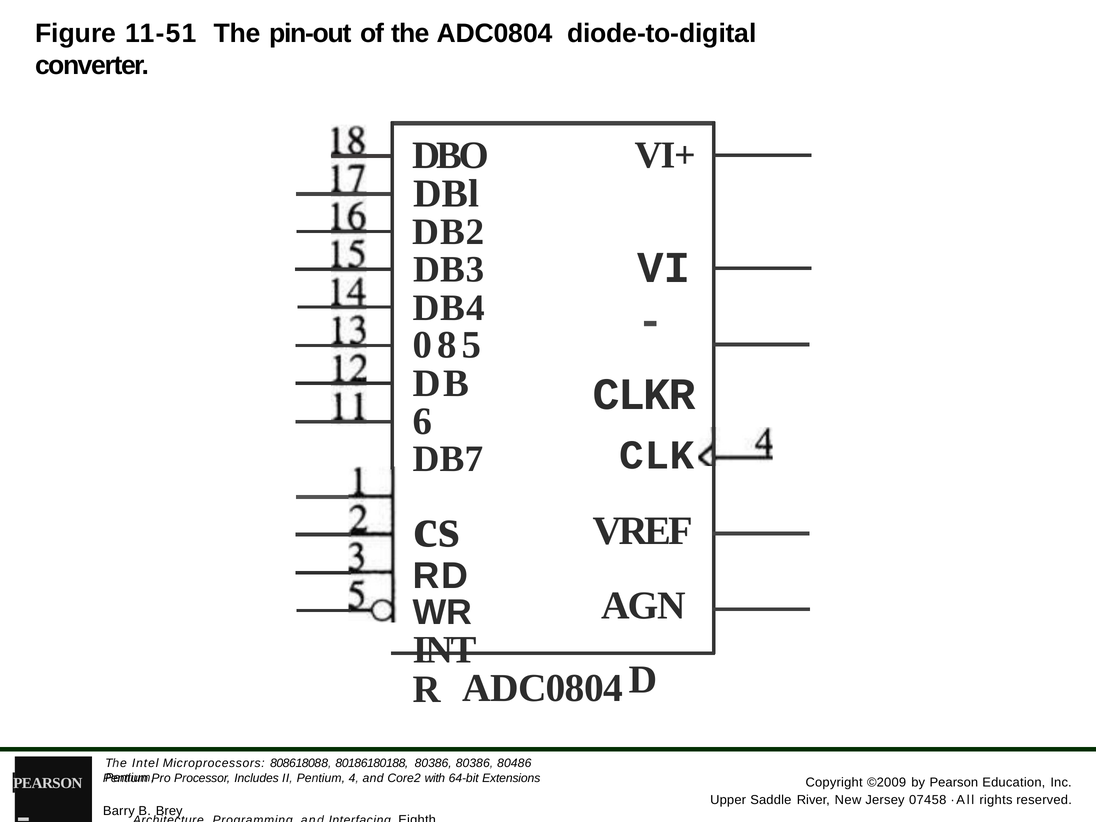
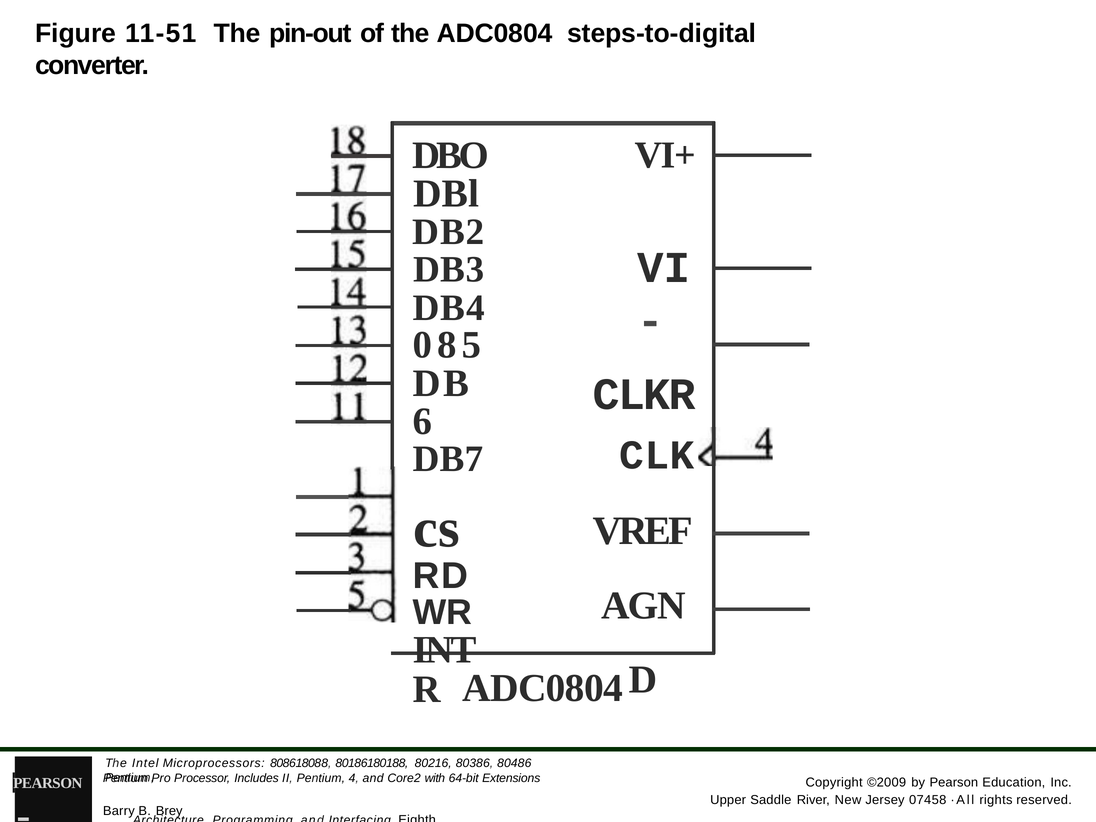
diode-to-digital: diode-to-digital -> steps-to-digital
80186180188 80386: 80386 -> 80216
